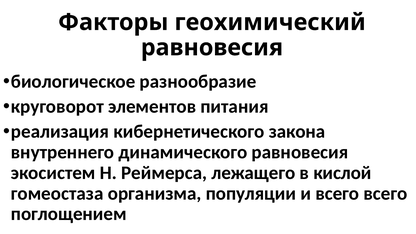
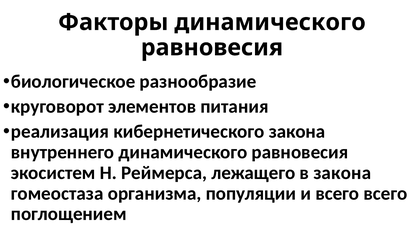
Факторы геохимический: геохимический -> динамического
в кислой: кислой -> закона
